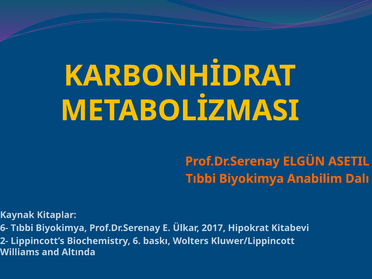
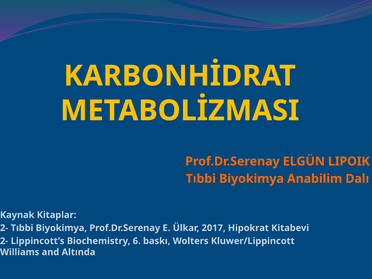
ASETIL: ASETIL -> LIPOIK
6- at (4, 228): 6- -> 2-
